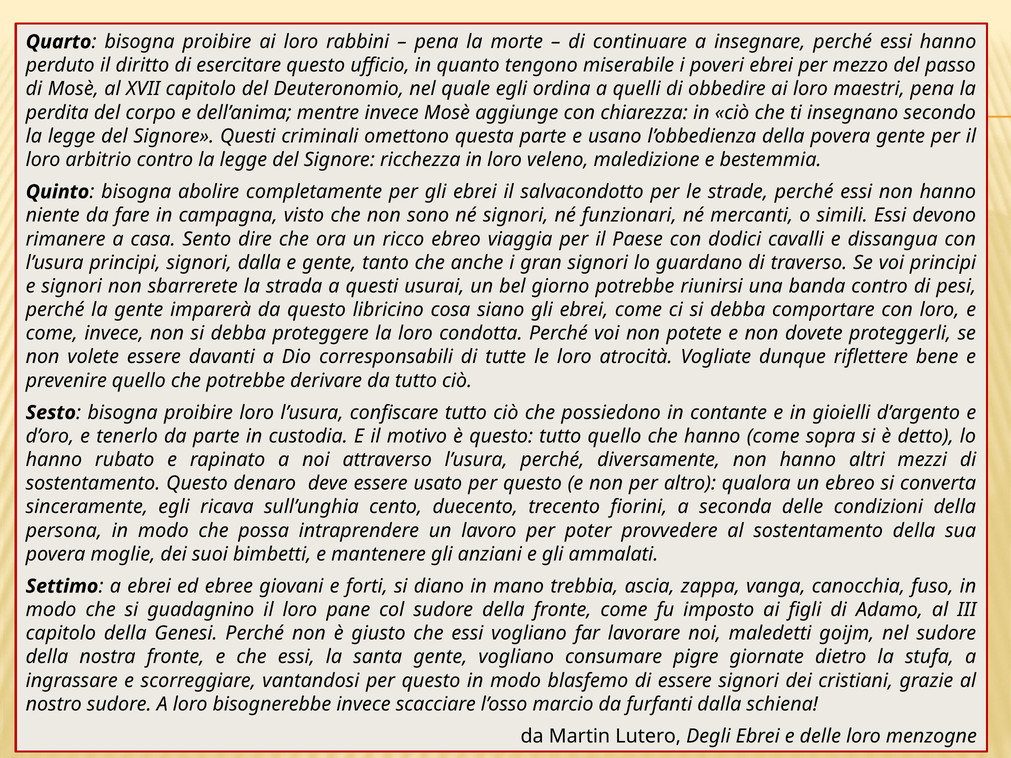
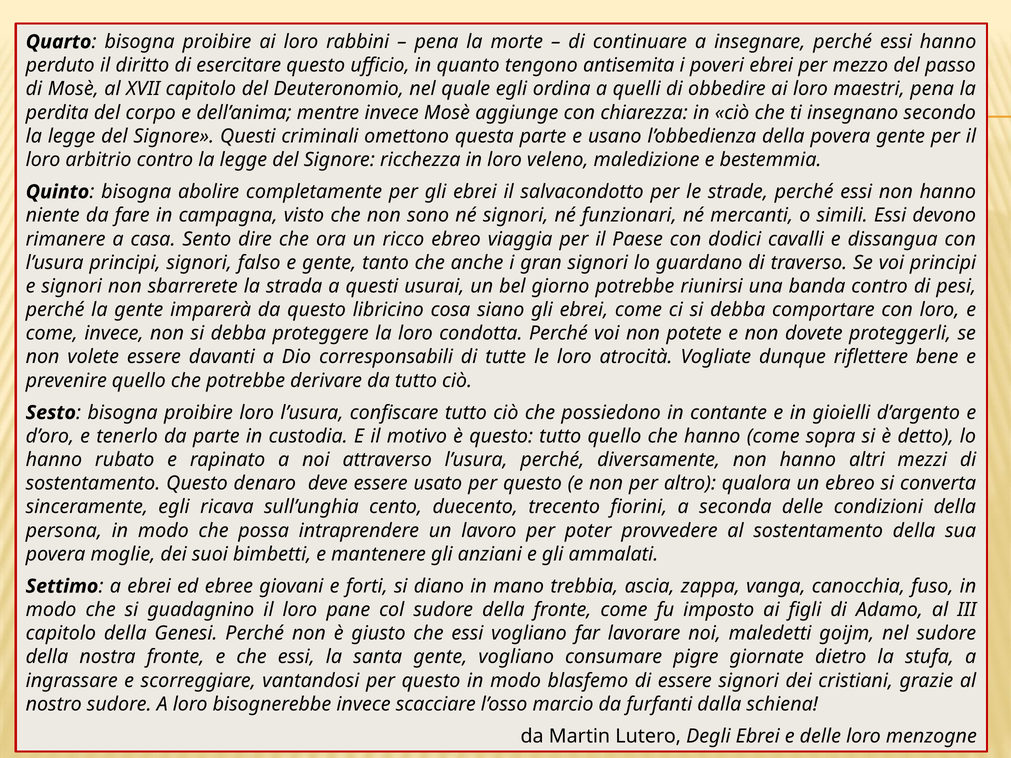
miserabile: miserabile -> antisemita
signori dalla: dalla -> falso
